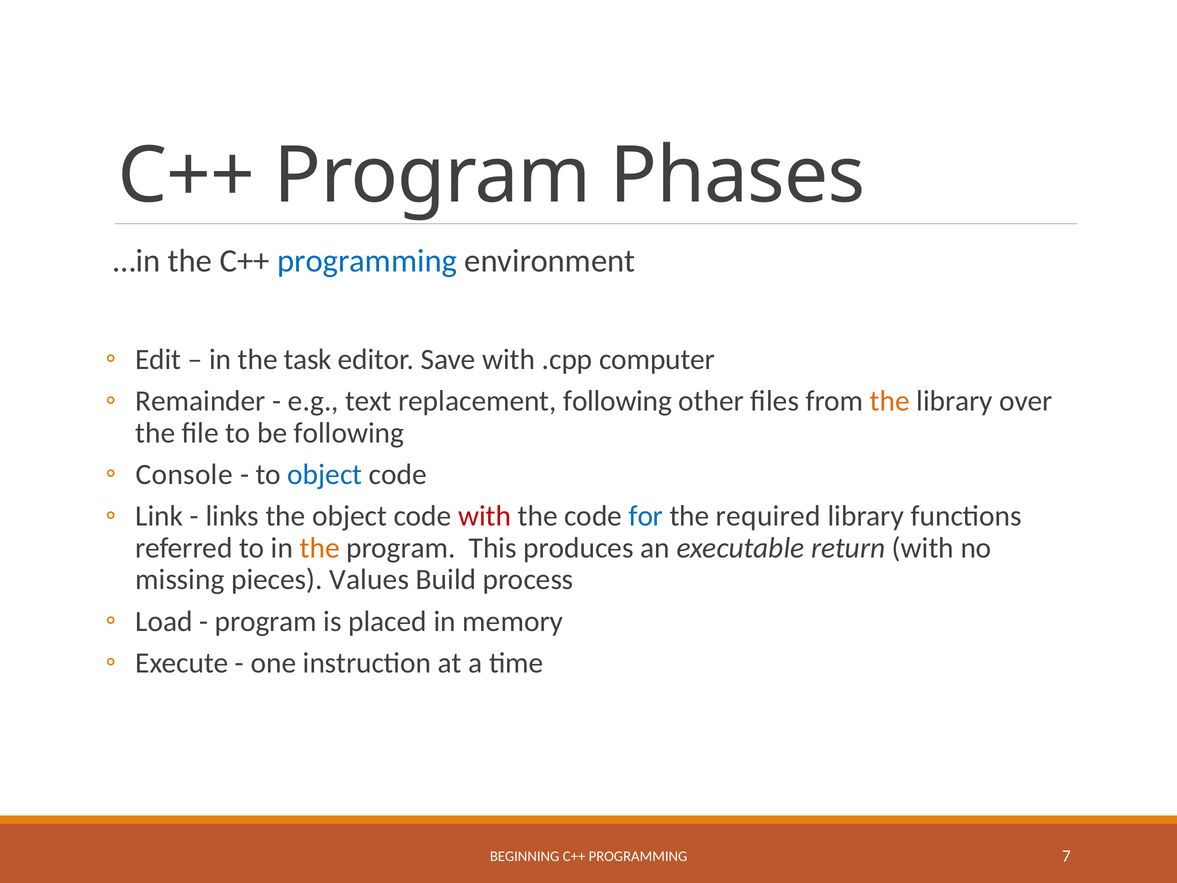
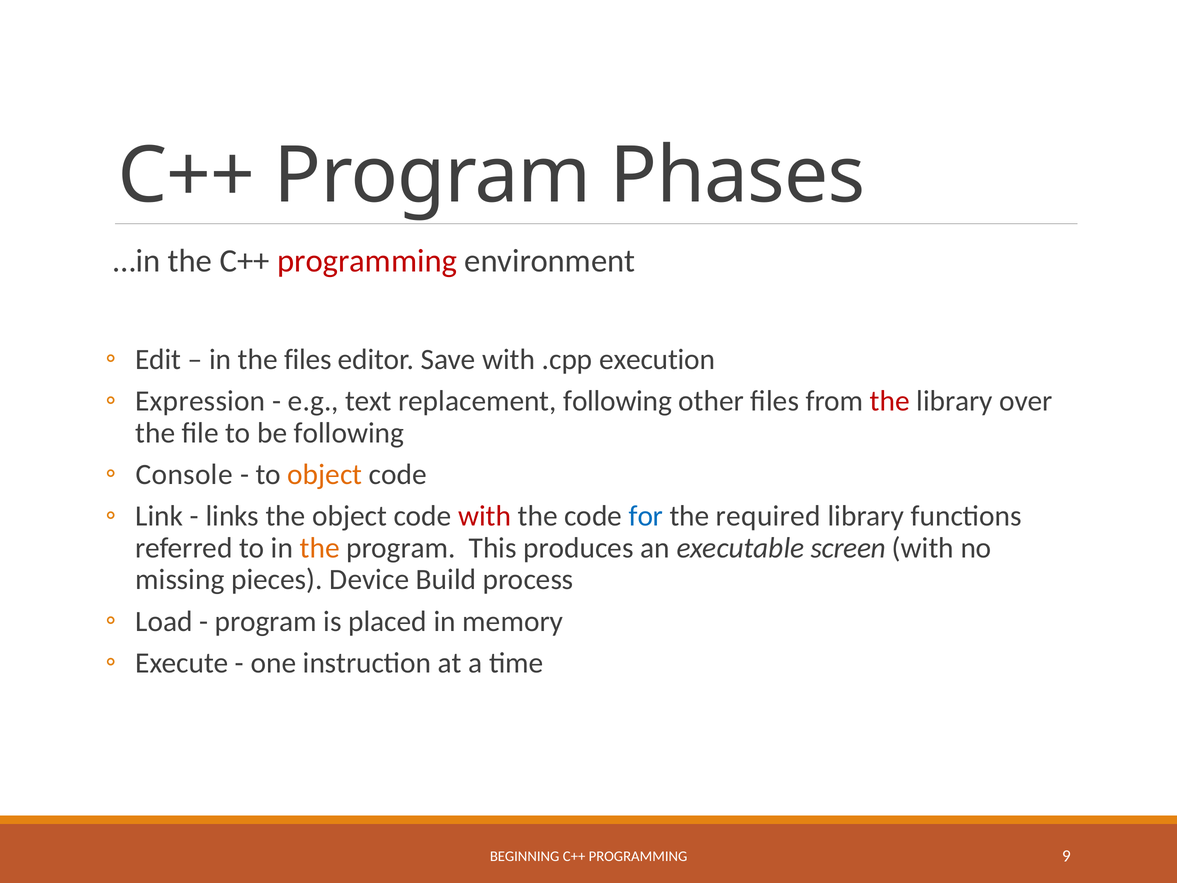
programming at (367, 261) colour: blue -> red
the task: task -> files
computer: computer -> execution
Remainder: Remainder -> Expression
the at (890, 401) colour: orange -> red
object at (325, 474) colour: blue -> orange
return: return -> screen
Values: Values -> Device
7: 7 -> 9
